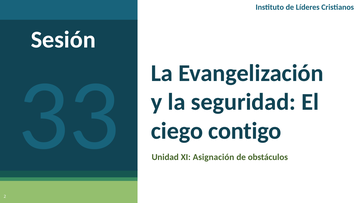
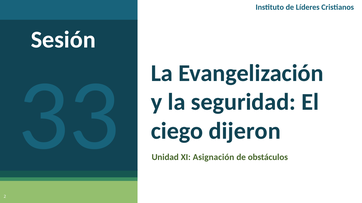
contigo: contigo -> dijeron
